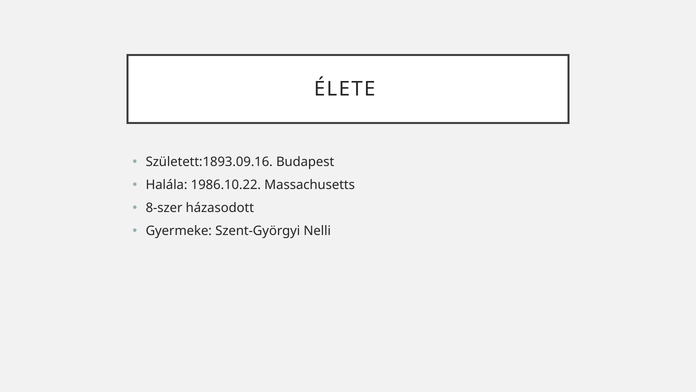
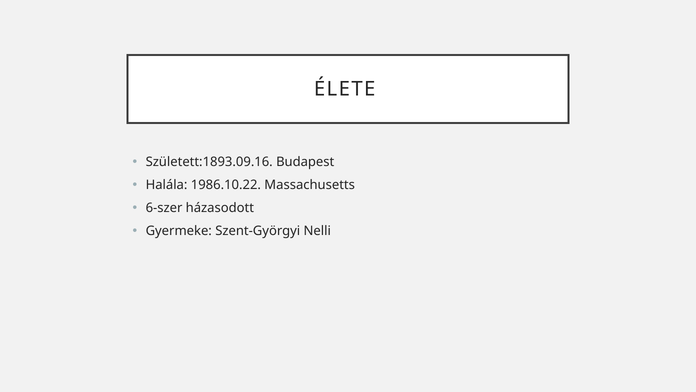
8-szer: 8-szer -> 6-szer
